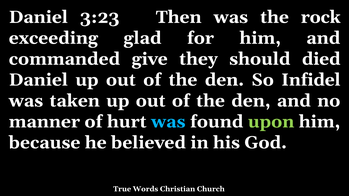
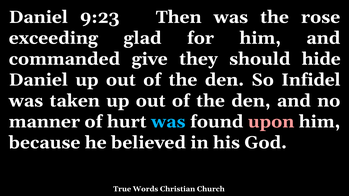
3:23: 3:23 -> 9:23
rock: rock -> rose
died: died -> hide
upon colour: light green -> pink
